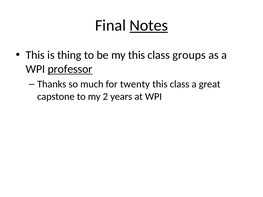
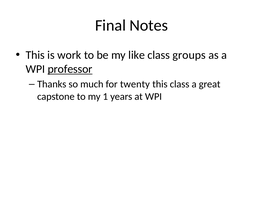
Notes underline: present -> none
thing: thing -> work
my this: this -> like
2: 2 -> 1
